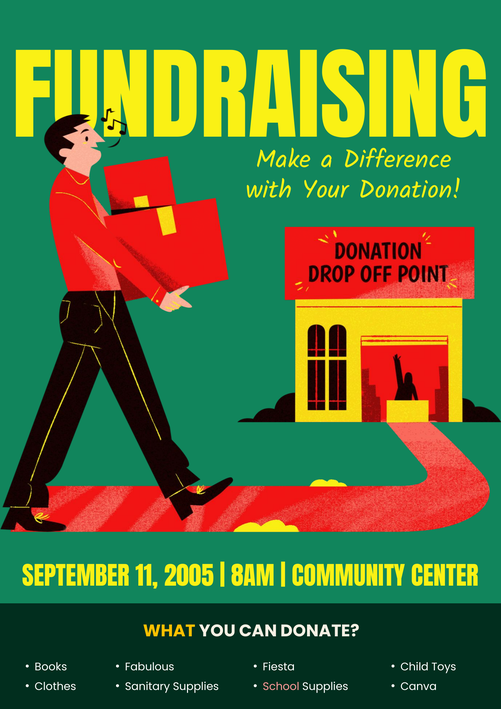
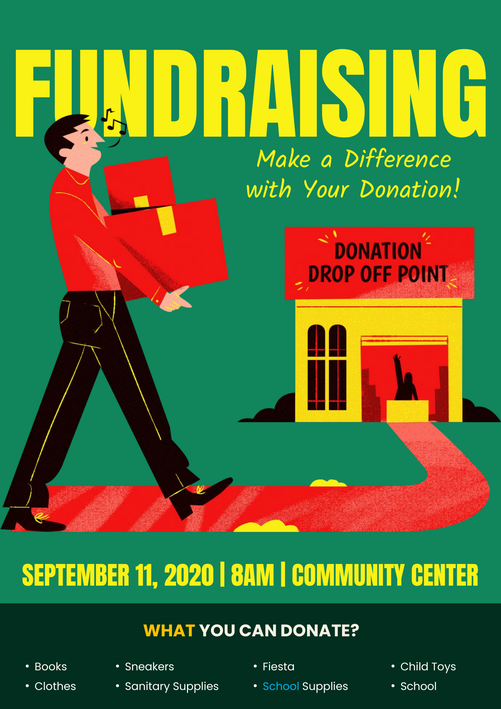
2005: 2005 -> 2020
Fabulous: Fabulous -> Sneakers
School at (281, 687) colour: pink -> light blue
Canva at (419, 687): Canva -> School
